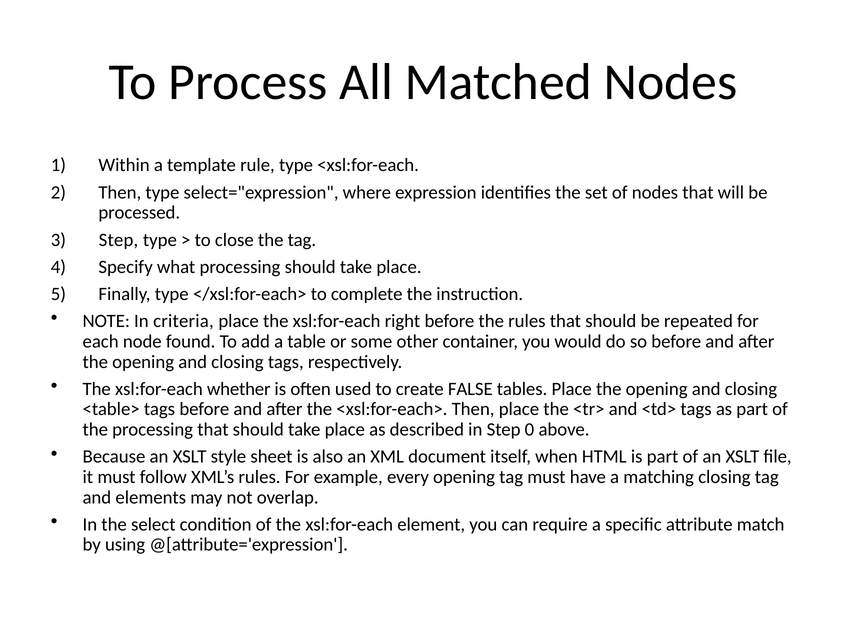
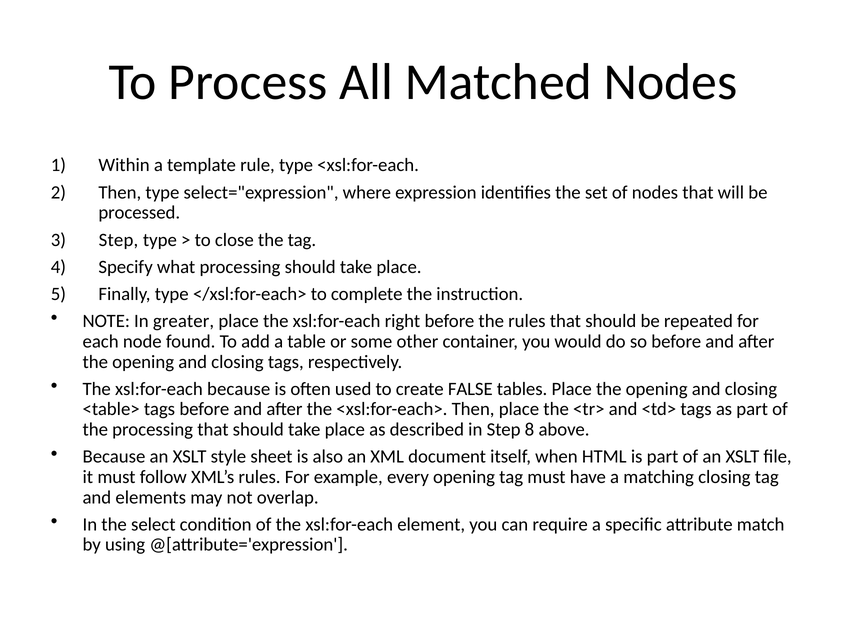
criteria: criteria -> greater
xsl:for-each whether: whether -> because
0: 0 -> 8
